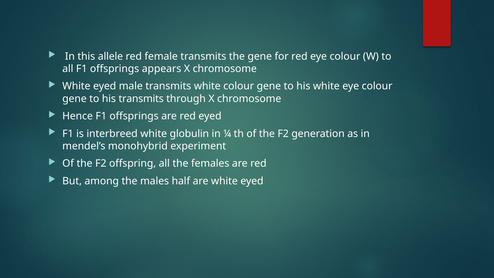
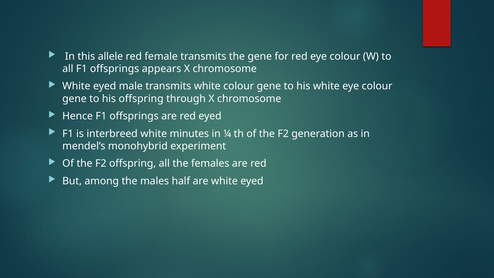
his transmits: transmits -> offspring
globulin: globulin -> minutes
